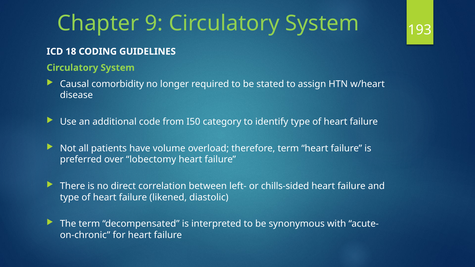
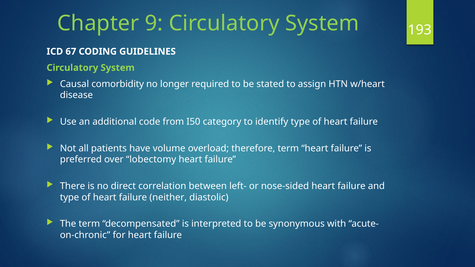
18: 18 -> 67
chills-sided: chills-sided -> nose-sided
likened: likened -> neither
